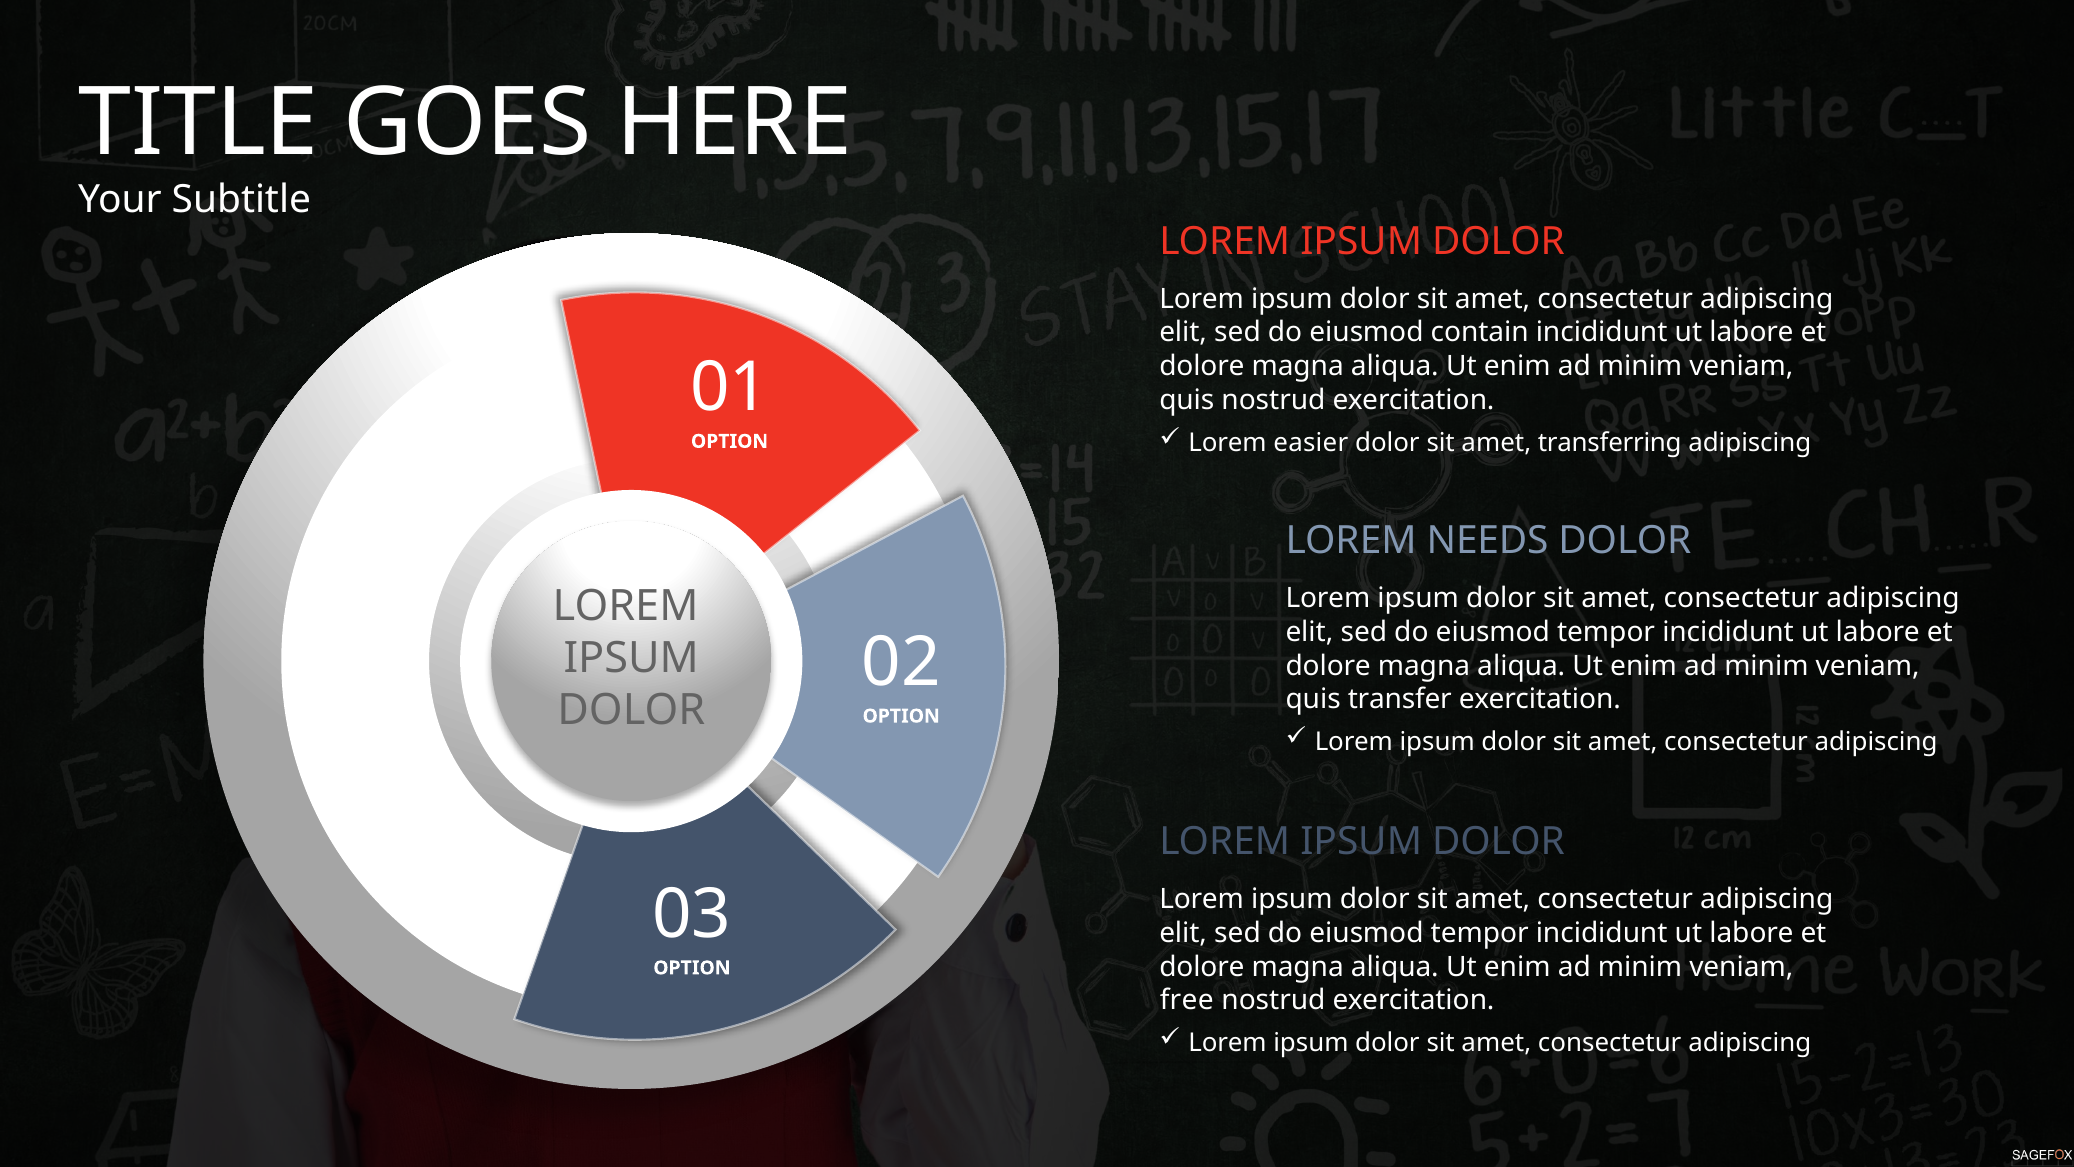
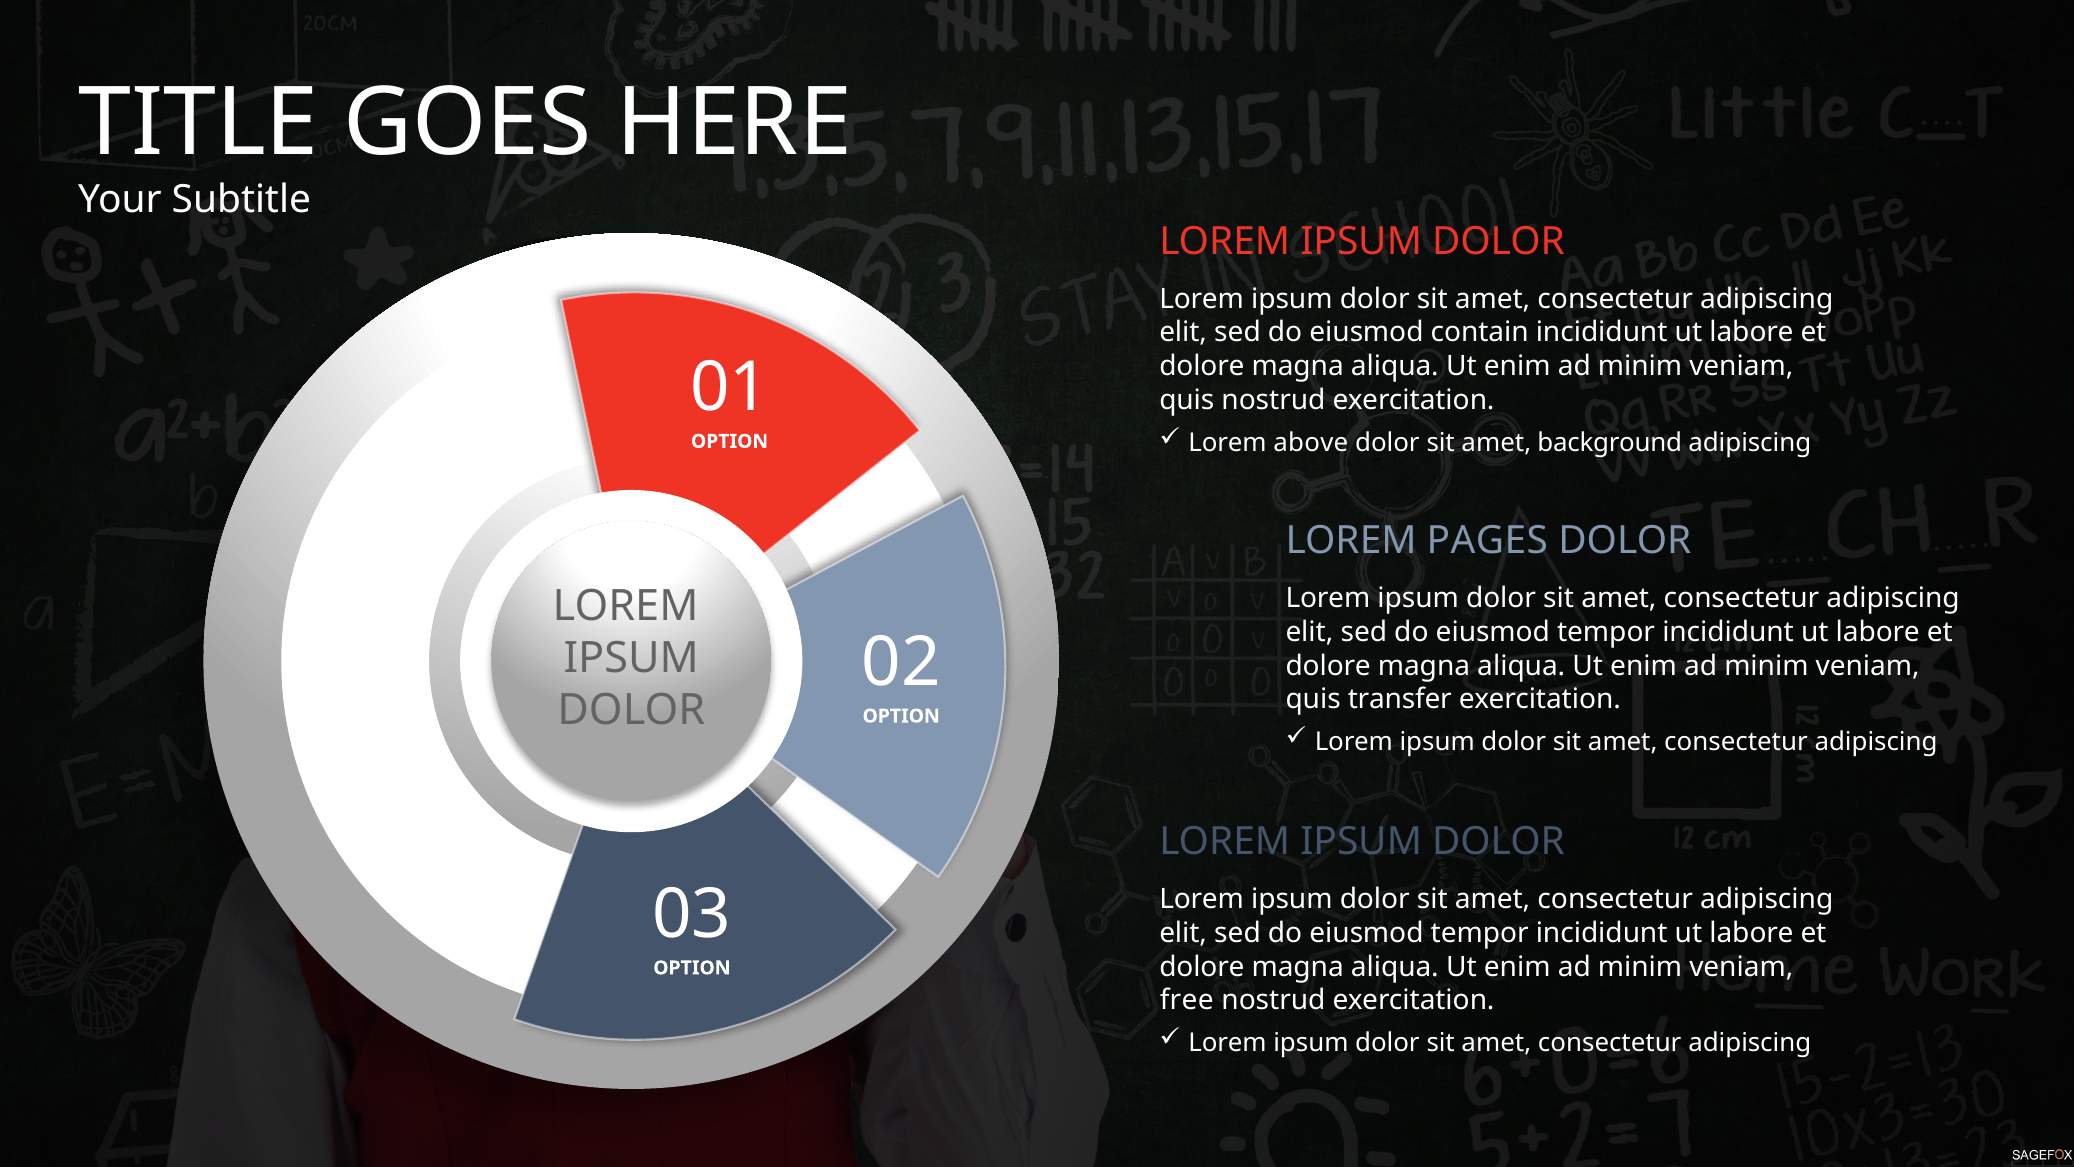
easier: easier -> above
transferring: transferring -> background
NEEDS: NEEDS -> PAGES
